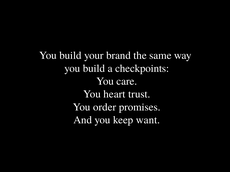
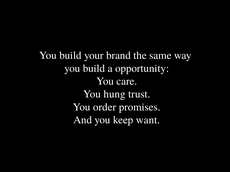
checkpoints: checkpoints -> opportunity
heart: heart -> hung
